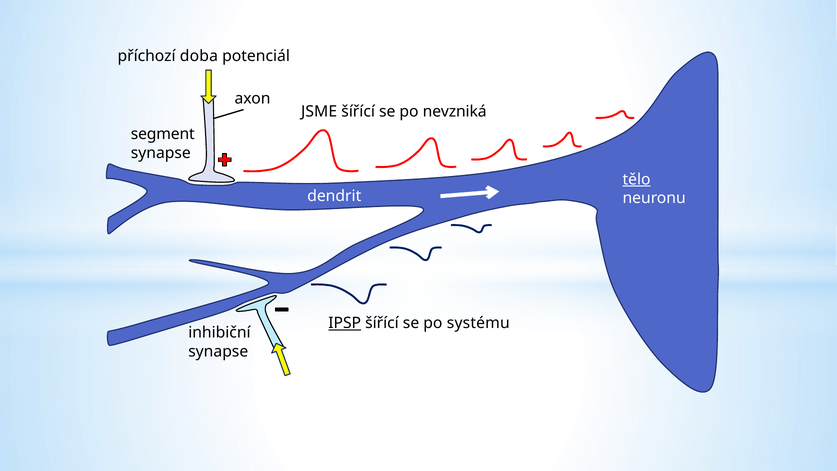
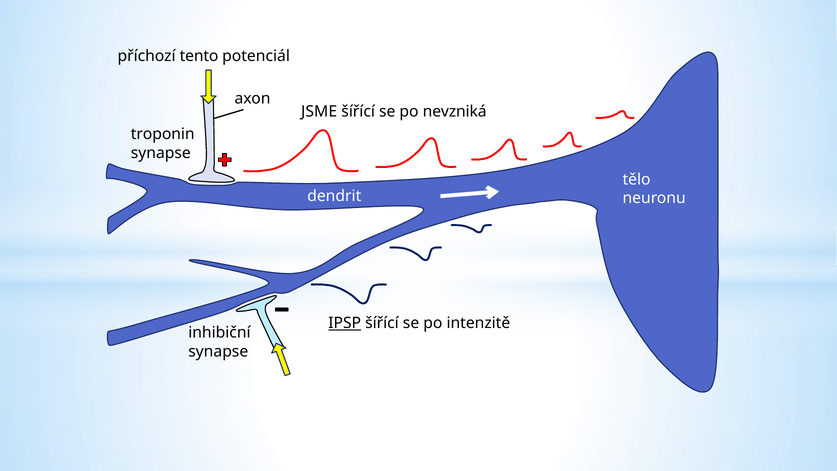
doba: doba -> tento
segment: segment -> troponin
tělo underline: present -> none
systému: systému -> intenzitě
